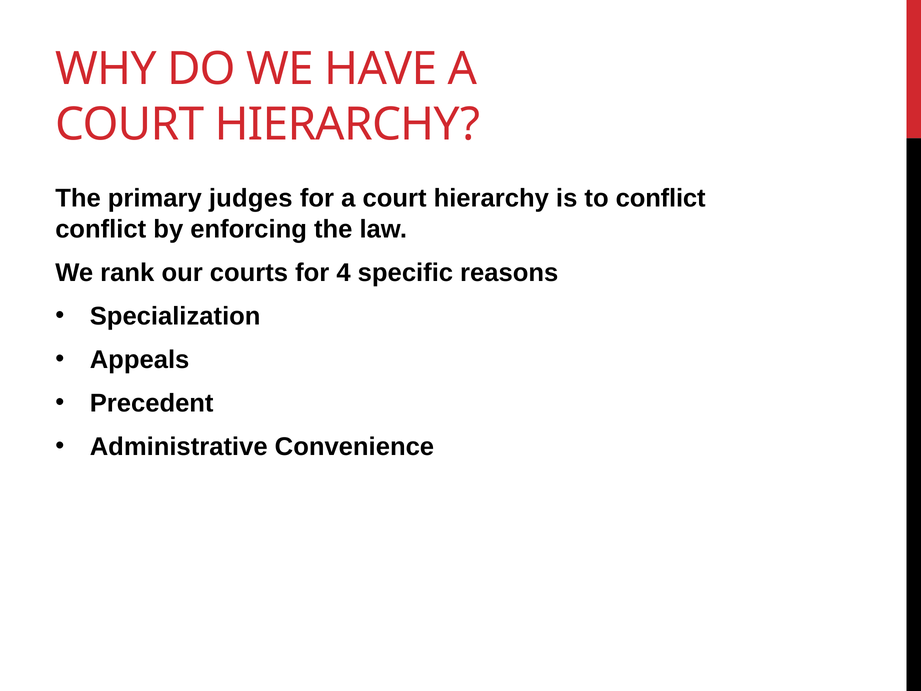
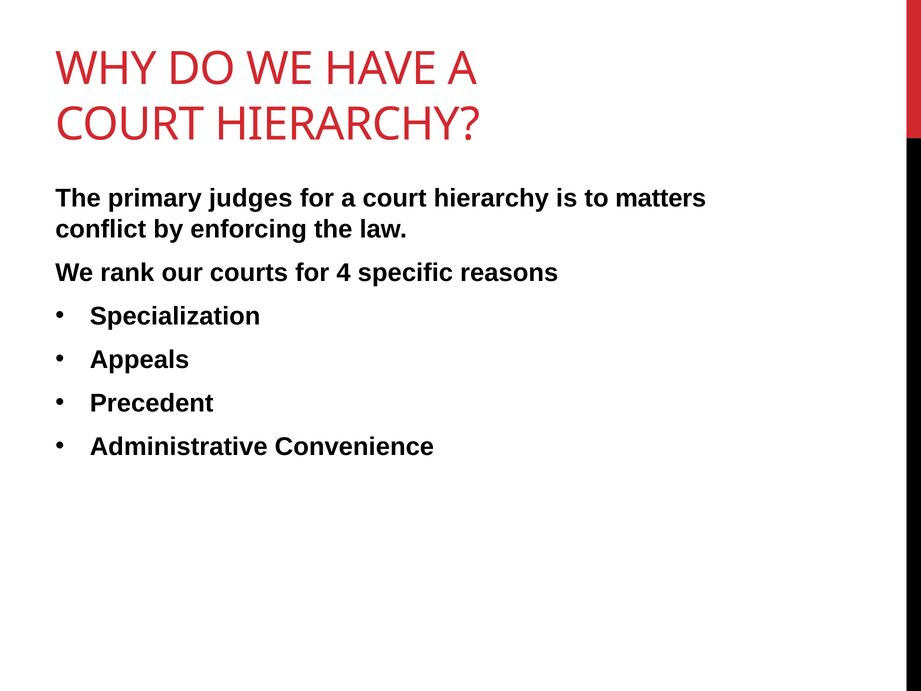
to conflict: conflict -> matters
